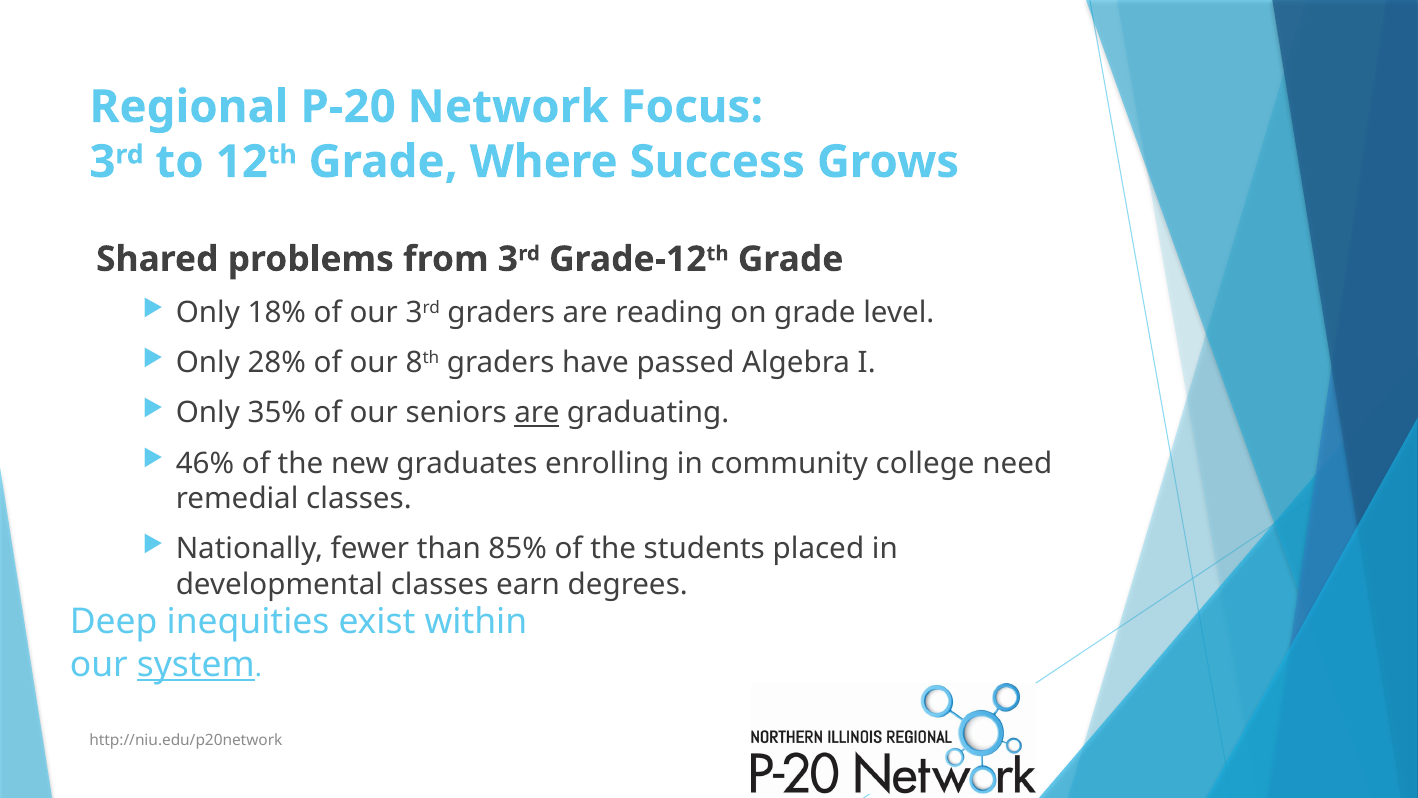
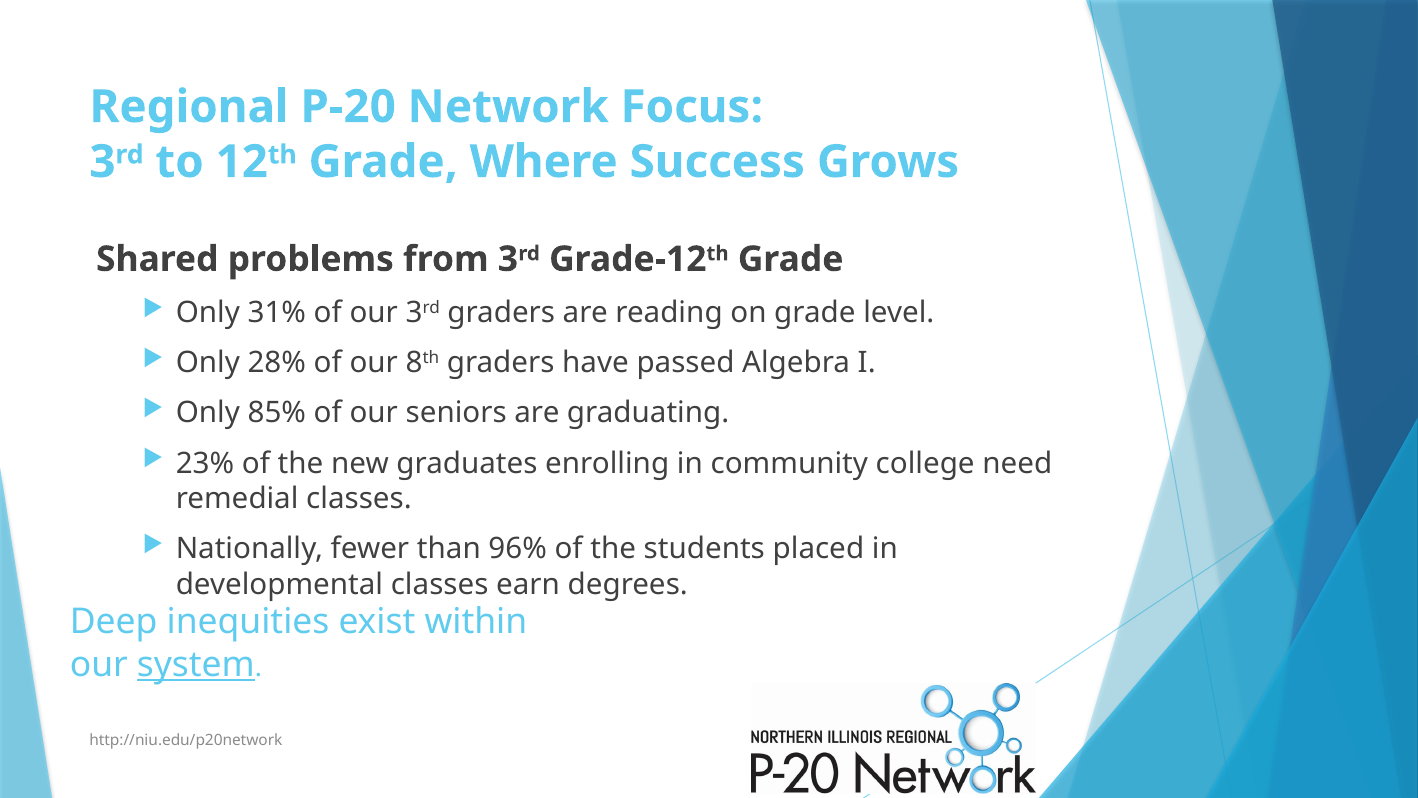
18%: 18% -> 31%
35%: 35% -> 85%
are at (537, 413) underline: present -> none
46%: 46% -> 23%
85%: 85% -> 96%
